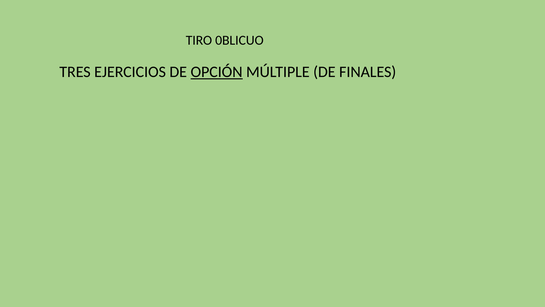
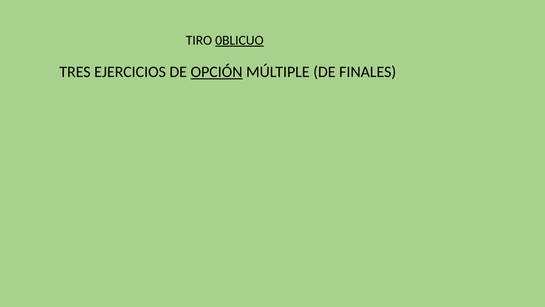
0BLICUO underline: none -> present
